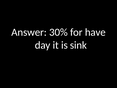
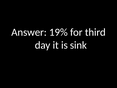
30%: 30% -> 19%
have: have -> third
